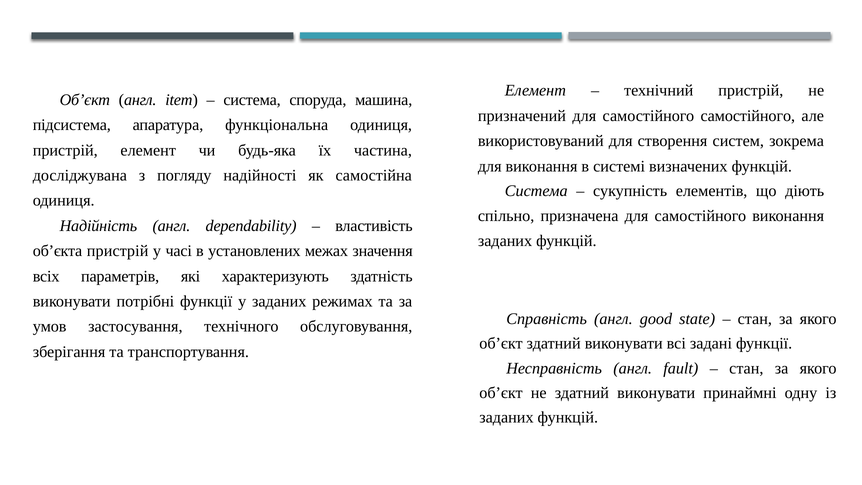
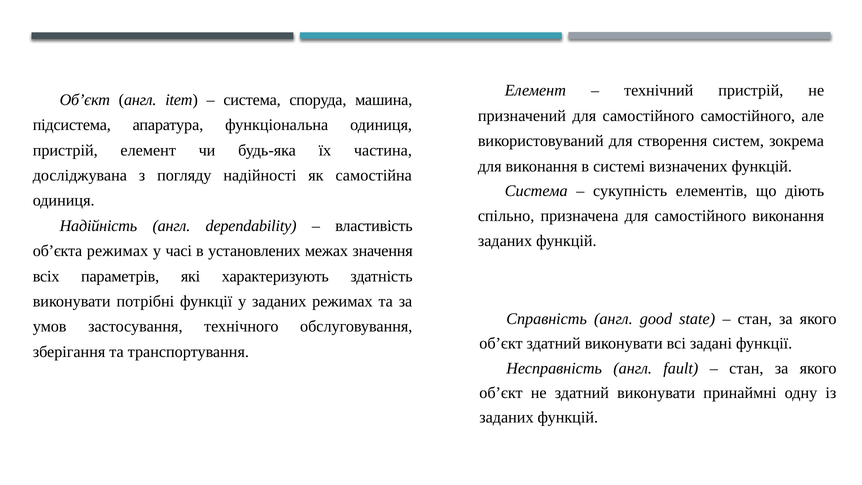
об’єкта пристрій: пристрій -> режимах
